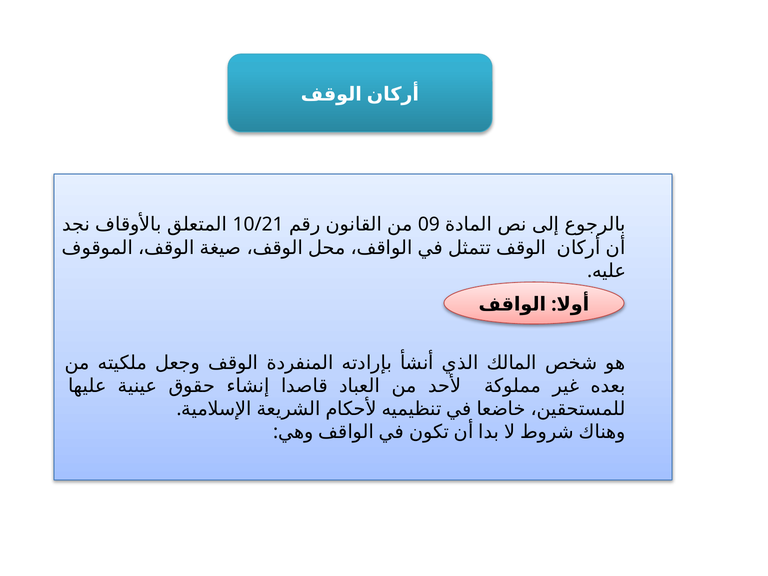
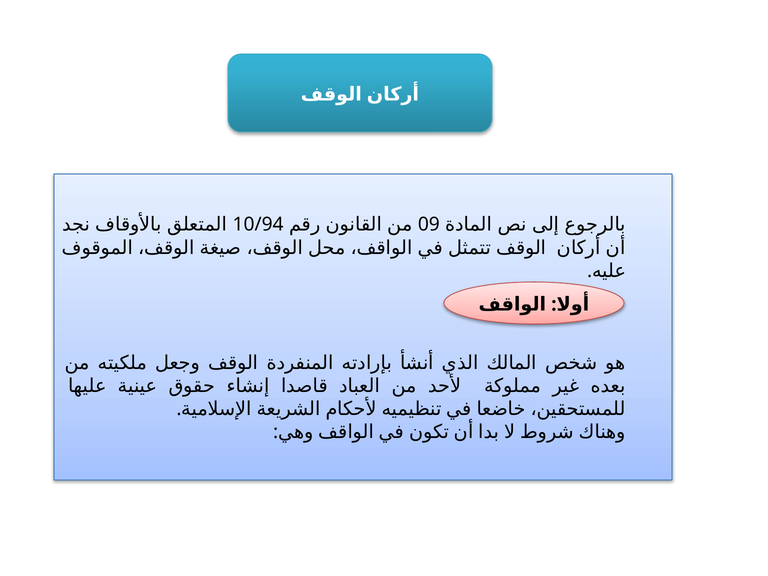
10/21: 10/21 -> 10/94
